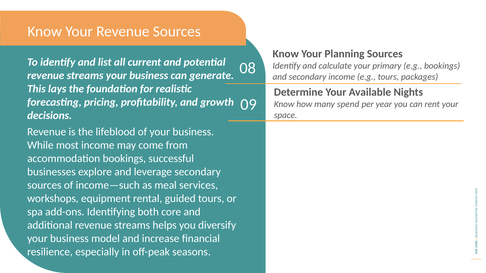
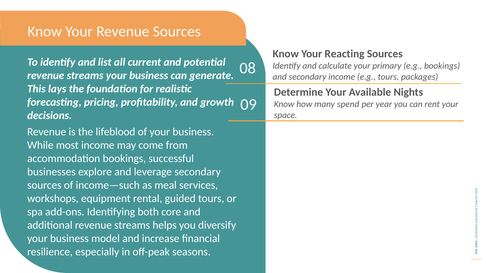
Planning: Planning -> Reacting
